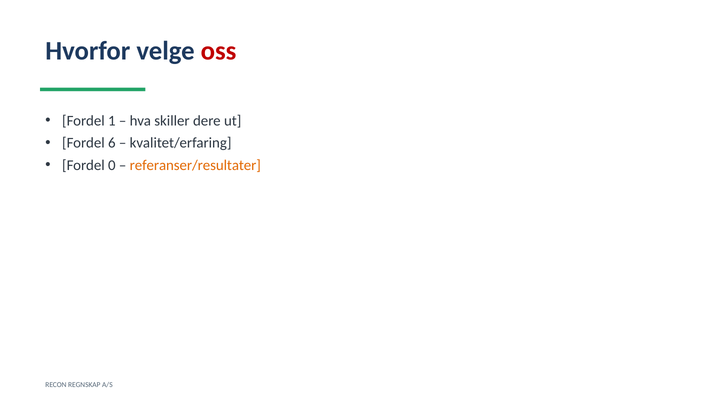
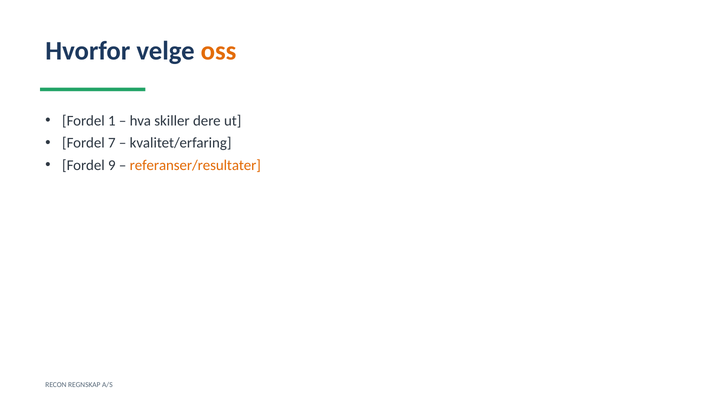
oss colour: red -> orange
6: 6 -> 7
0: 0 -> 9
